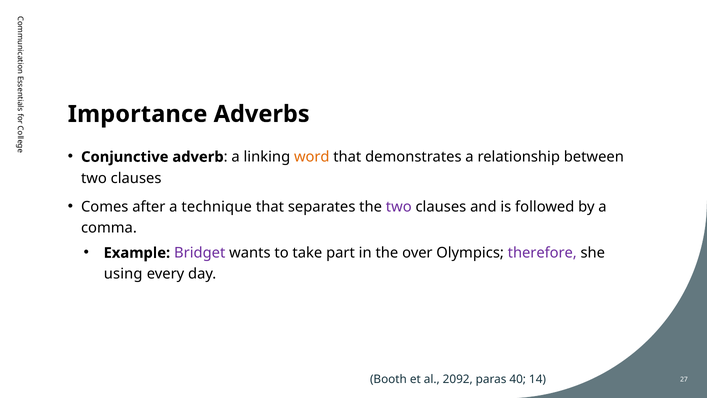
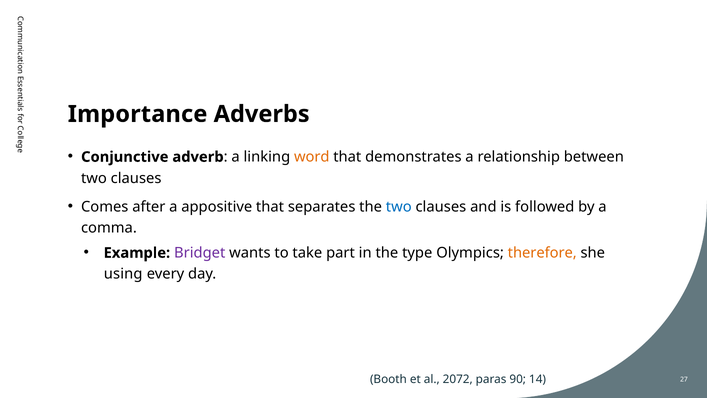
technique: technique -> appositive
two at (399, 207) colour: purple -> blue
over: over -> type
therefore colour: purple -> orange
2092: 2092 -> 2072
40: 40 -> 90
